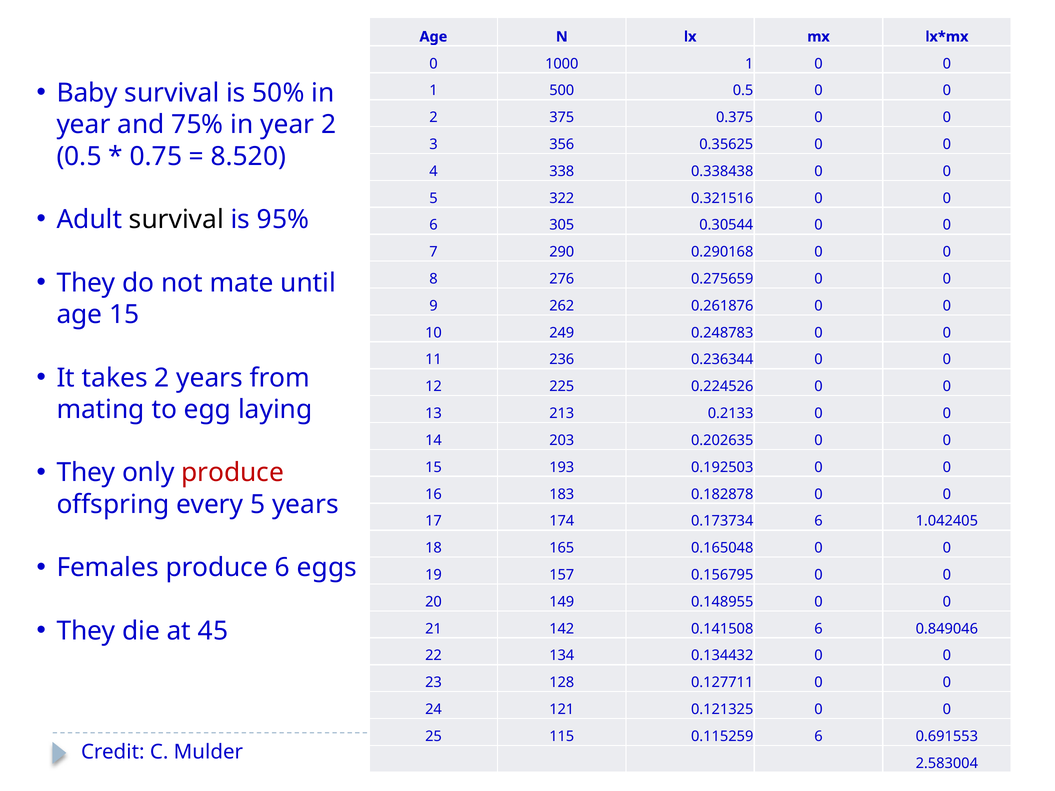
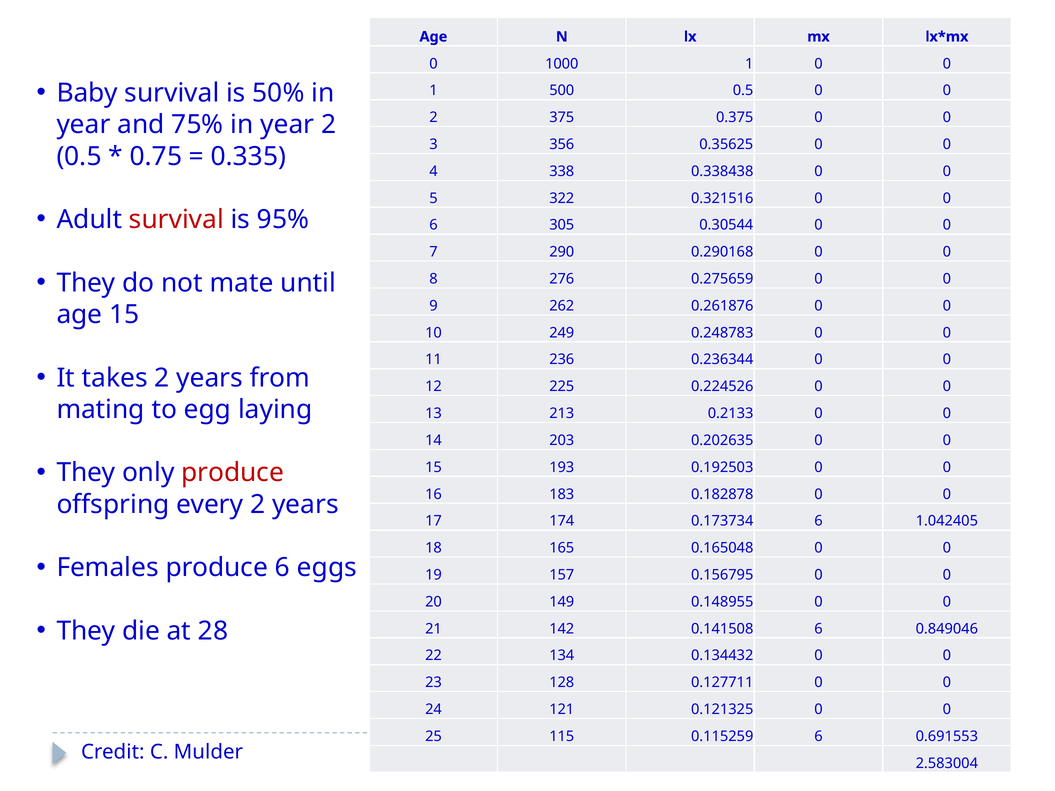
8.520: 8.520 -> 0.335
survival at (176, 220) colour: black -> red
every 5: 5 -> 2
45: 45 -> 28
